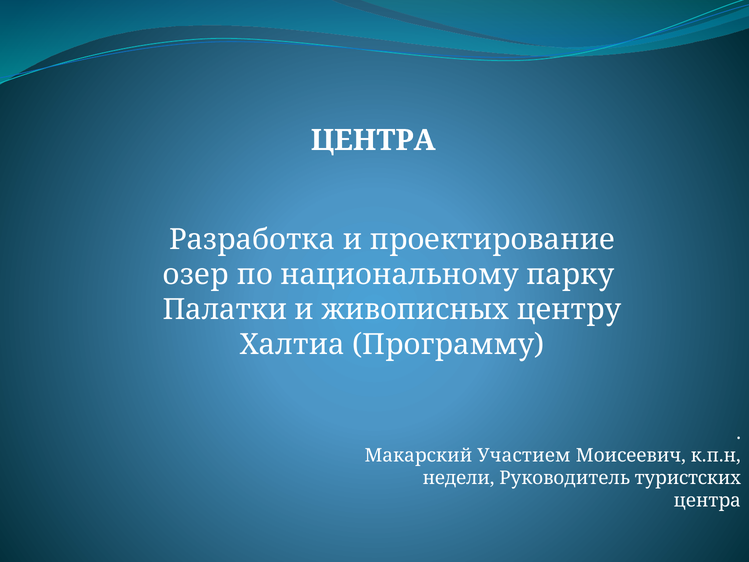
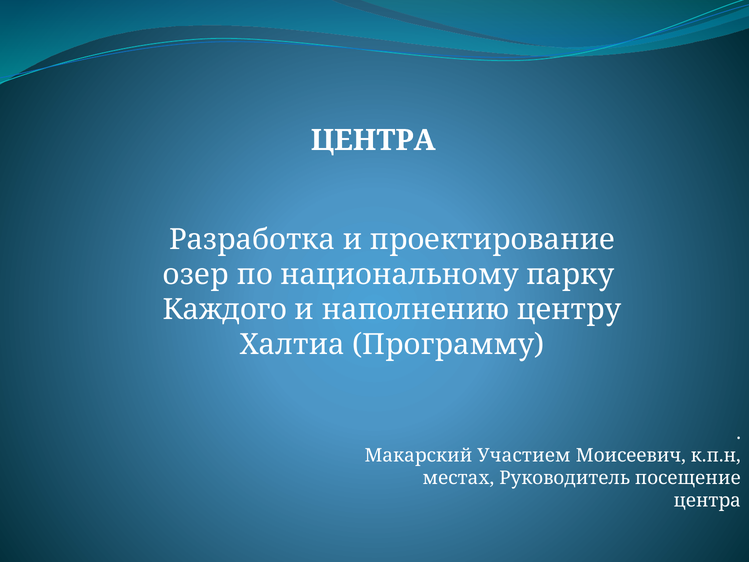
Палатки: Палатки -> Каждого
живописных: живописных -> наполнению
недели: недели -> местах
туристских: туристских -> посещение
